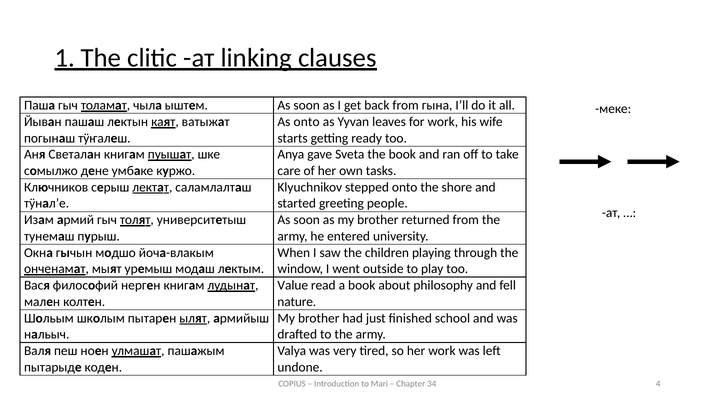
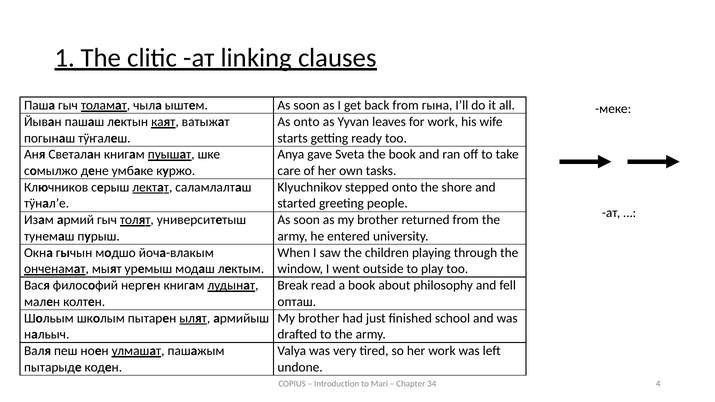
Value: Value -> Break
nature: nature -> опташ
